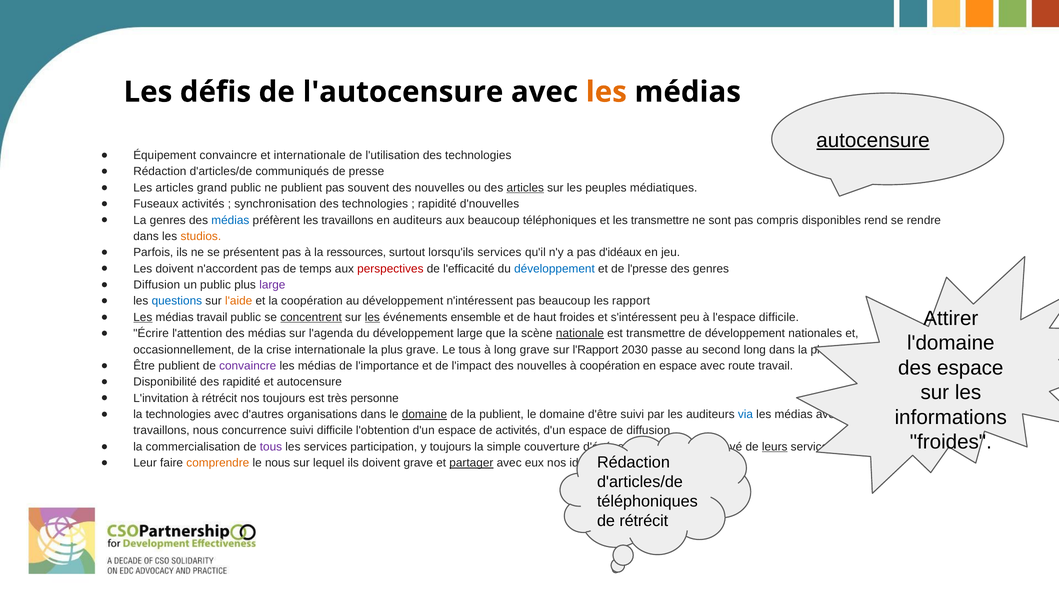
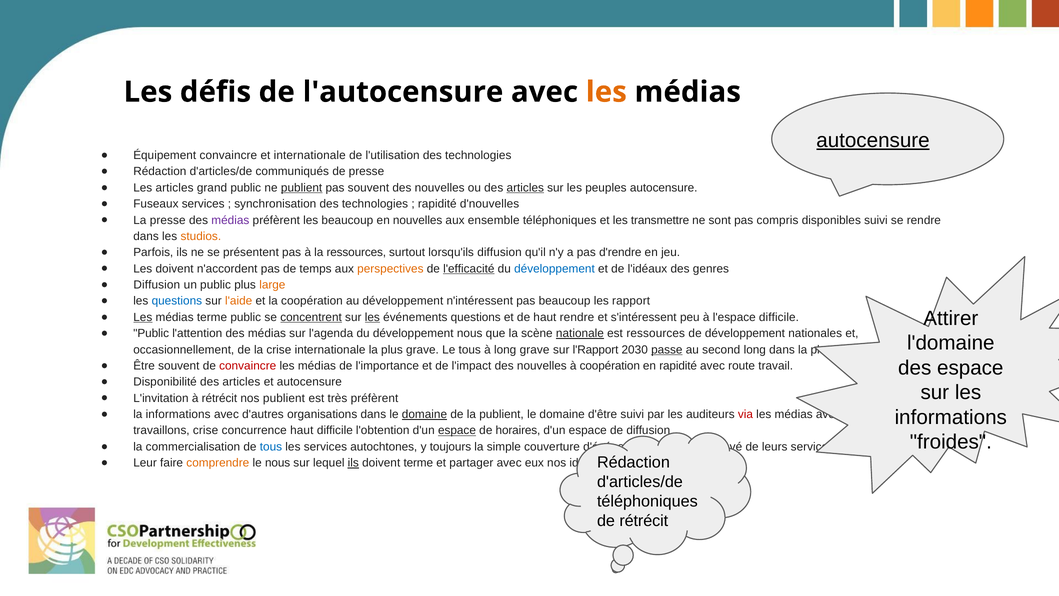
publient at (302, 188) underline: none -> present
peuples médiatiques: médiatiques -> autocensure
Fuseaux activités: activités -> services
La genres: genres -> presse
médias at (230, 220) colour: blue -> purple
les travaillons: travaillons -> beaucoup
en auditeurs: auditeurs -> nouvelles
aux beaucoup: beaucoup -> ensemble
disponibles rend: rend -> suivi
lorsqu'ils services: services -> diffusion
d'idéaux: d'idéaux -> d'rendre
perspectives colour: red -> orange
l'efficacité underline: none -> present
l'presse: l'presse -> l'idéaux
large at (272, 285) colour: purple -> orange
médias travail: travail -> terme
événements ensemble: ensemble -> questions
haut froides: froides -> rendre
Écrire at (151, 333): Écrire -> Public
développement large: large -> nous
est transmettre: transmettre -> ressources
passe underline: none -> present
Être publient: publient -> souvent
convaincre at (248, 366) colour: purple -> red
en espace: espace -> rapidité
Disponibilité des rapidité: rapidité -> articles
nos toujours: toujours -> publient
très personne: personne -> préfèrent
la technologies: technologies -> informations
via colour: blue -> red
travaillons nous: nous -> crise
concurrence suivi: suivi -> haut
espace at (457, 430) underline: none -> present
de activités: activités -> horaires
tous at (271, 447) colour: purple -> blue
participation: participation -> autochtones
leurs underline: present -> none
ils at (353, 463) underline: none -> present
doivent grave: grave -> terme
partager underline: present -> none
